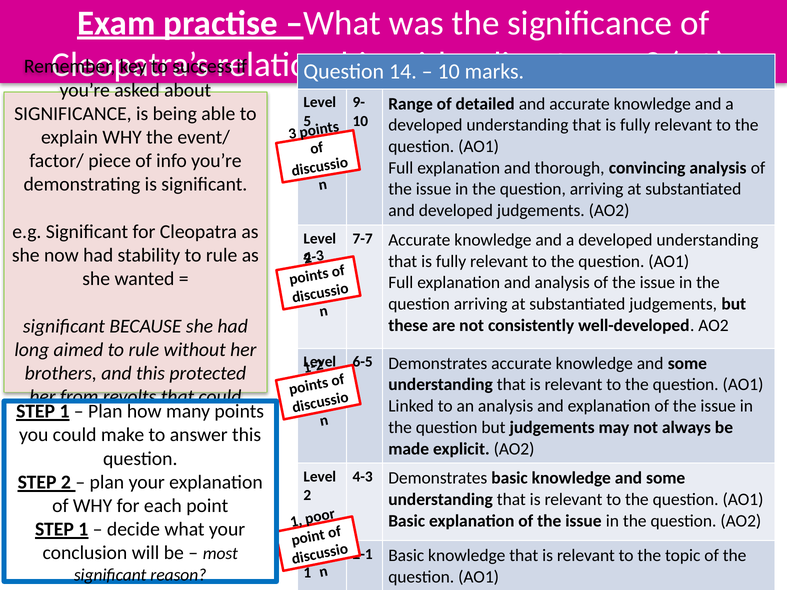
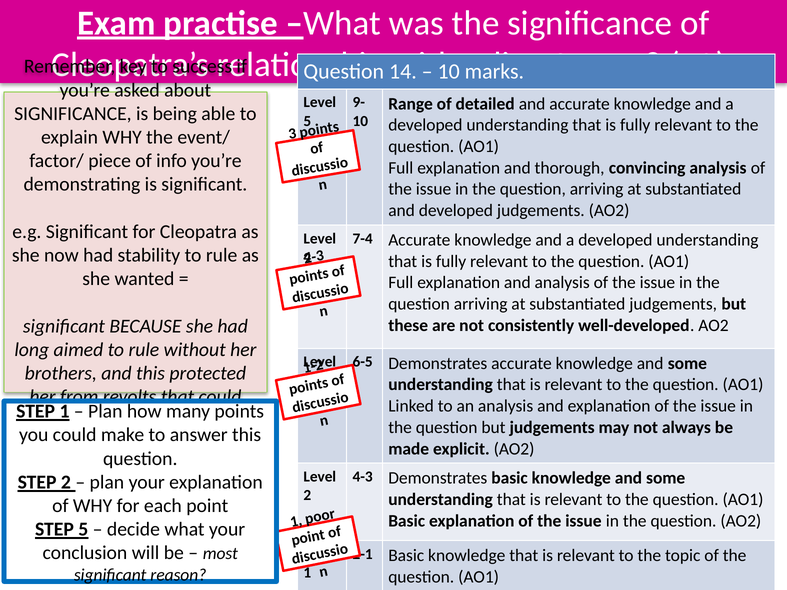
7-7: 7-7 -> 7-4
1 at (83, 530): 1 -> 5
